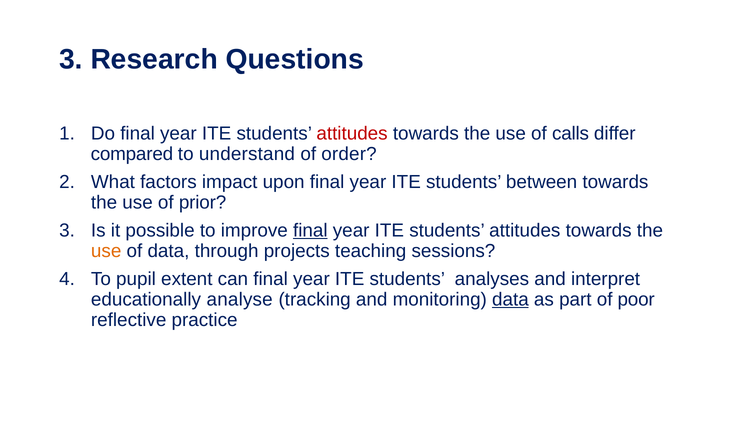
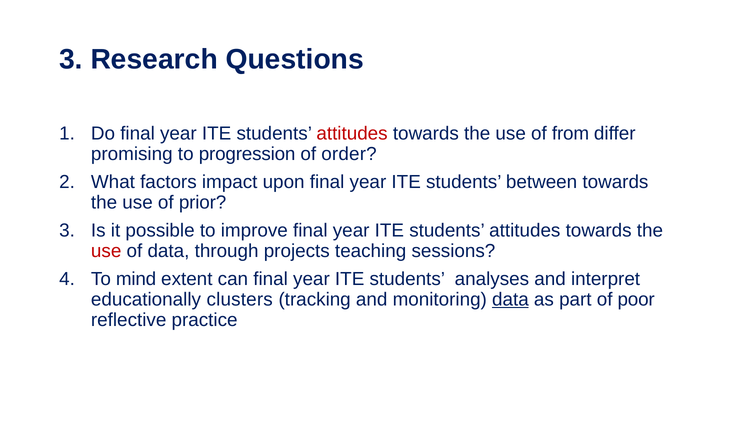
calls: calls -> from
compared: compared -> promising
understand: understand -> progression
final at (310, 231) underline: present -> none
use at (106, 251) colour: orange -> red
pupil: pupil -> mind
analyse: analyse -> clusters
